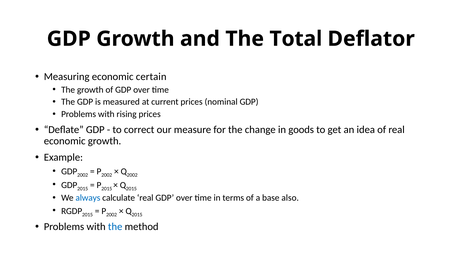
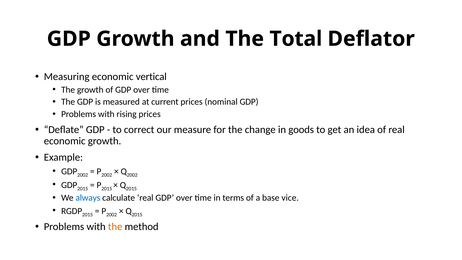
certain: certain -> vertical
also: also -> vice
the at (115, 227) colour: blue -> orange
